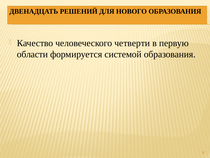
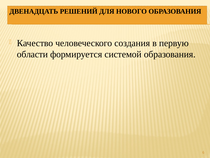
четверти: четверти -> создания
